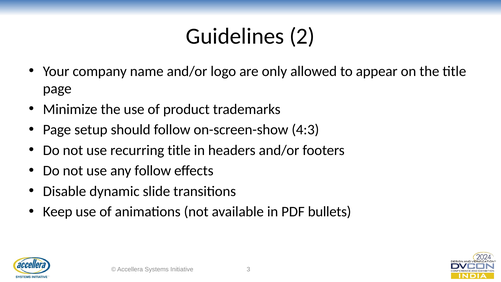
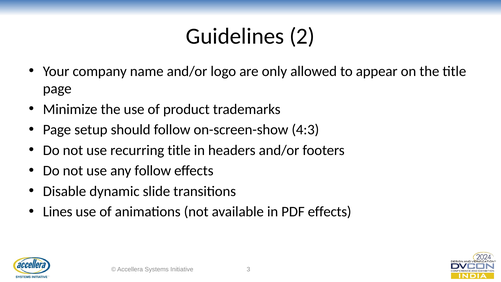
Keep: Keep -> Lines
PDF bullets: bullets -> effects
